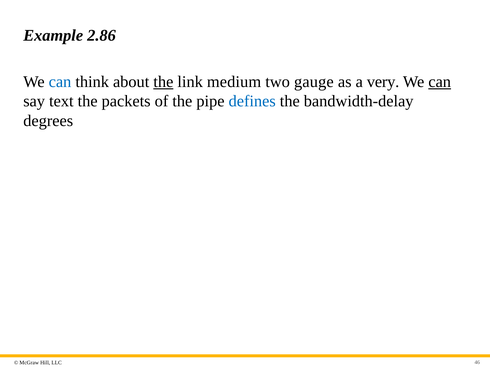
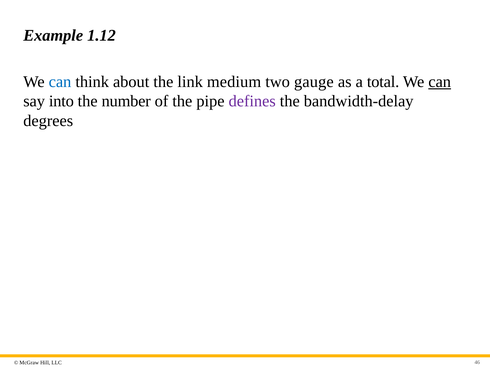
2.86: 2.86 -> 1.12
the at (163, 82) underline: present -> none
very: very -> total
text: text -> into
packets: packets -> number
defines colour: blue -> purple
